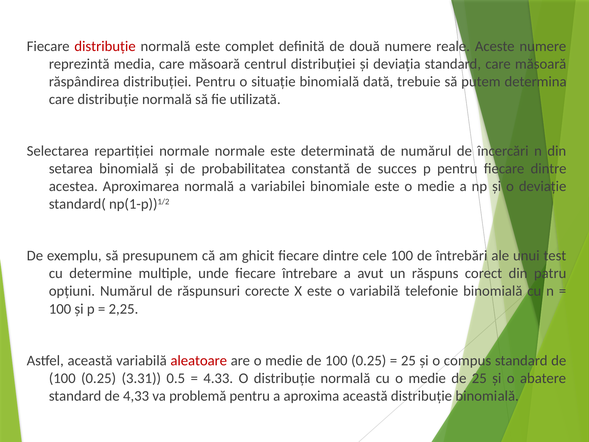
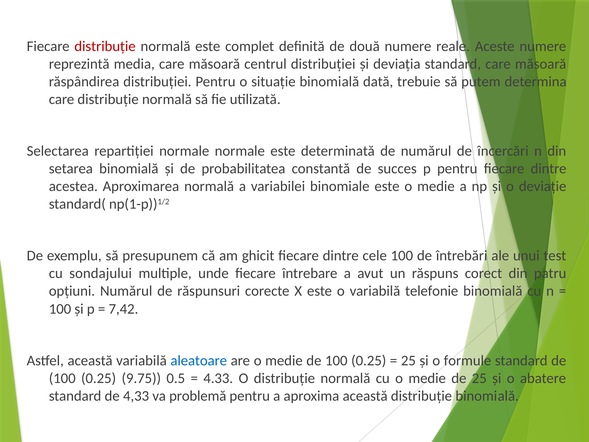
determine: determine -> sondajului
2,25: 2,25 -> 7,42
aleatoare colour: red -> blue
compus: compus -> formule
3.31: 3.31 -> 9.75
